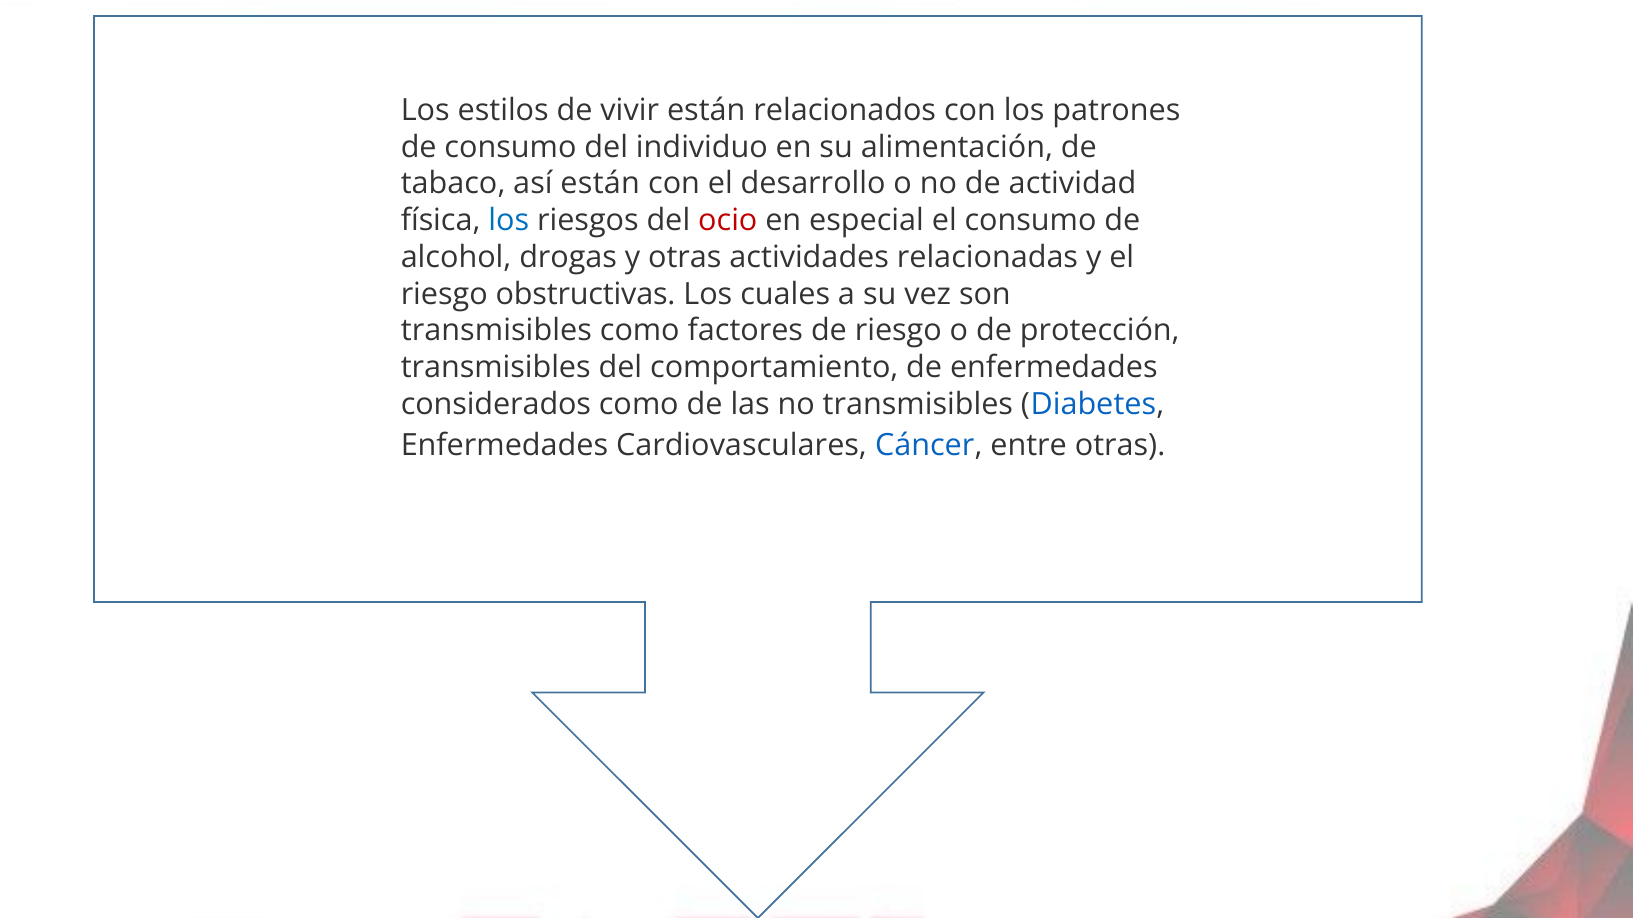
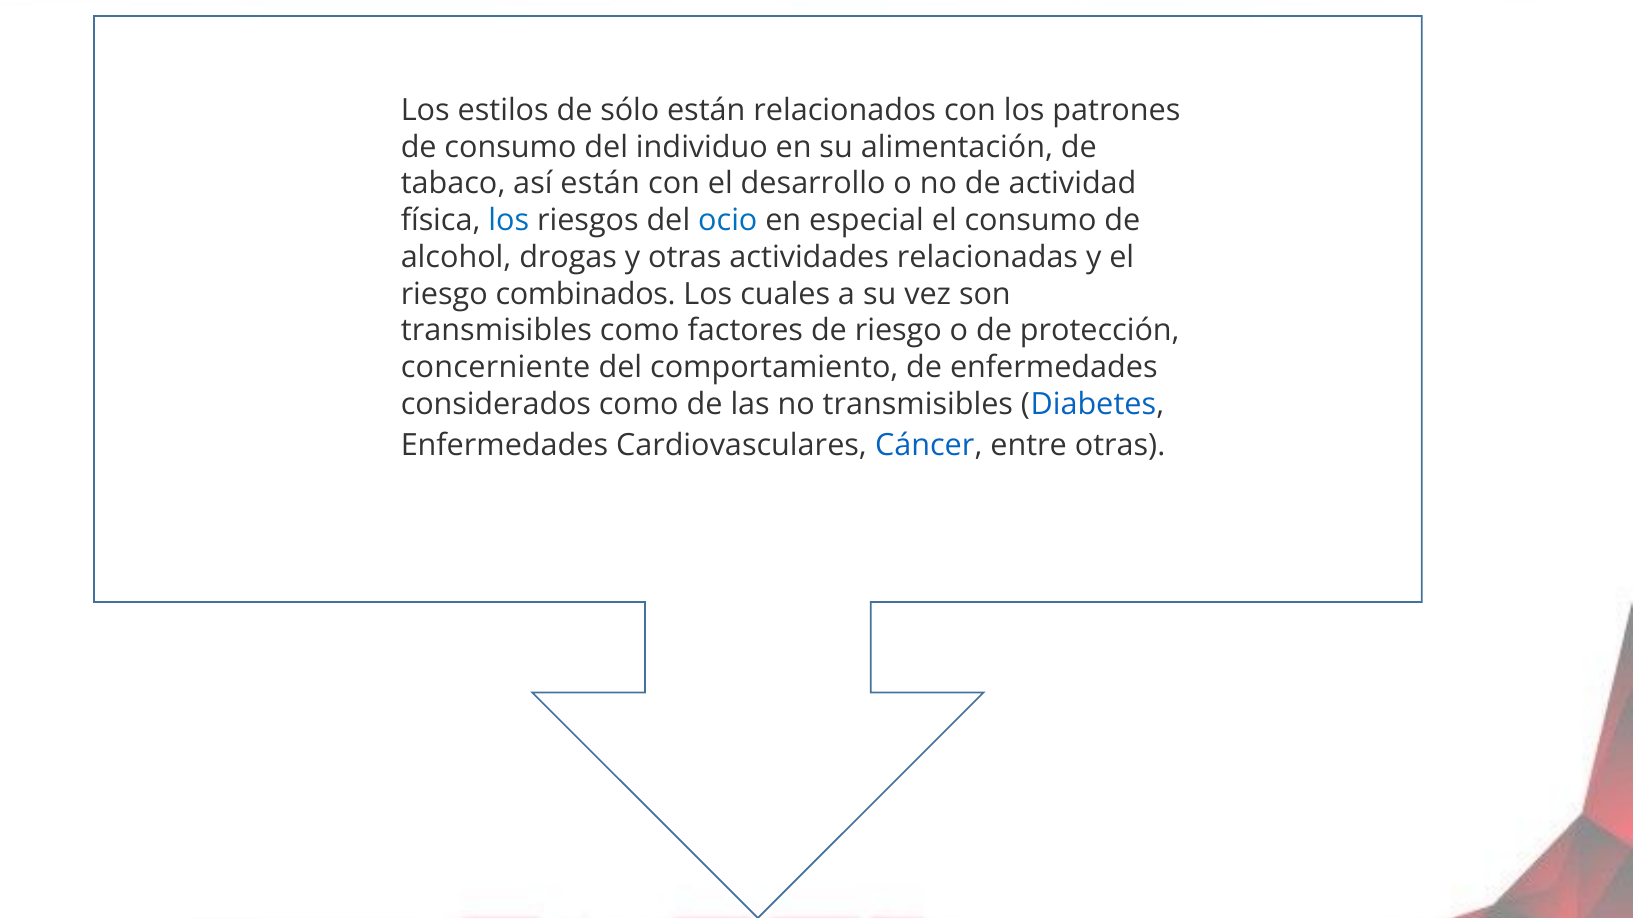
vivir: vivir -> sólo
ocio colour: red -> blue
obstructivas: obstructivas -> combinados
transmisibles at (496, 368): transmisibles -> concerniente
